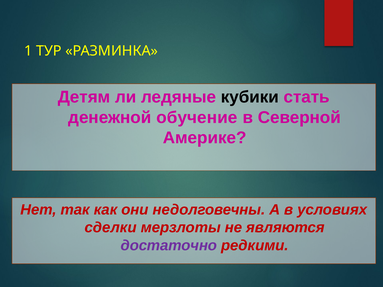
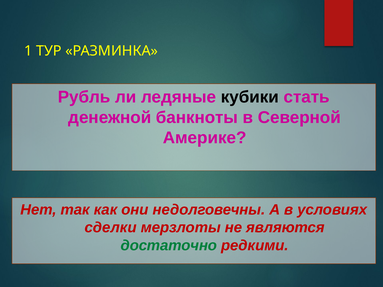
Детям: Детям -> Рубль
обучение: обучение -> банкноты
достаточно colour: purple -> green
